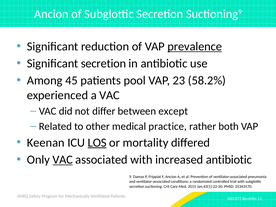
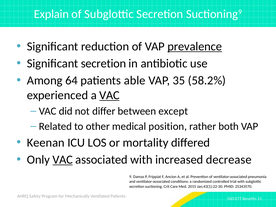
Ancion at (51, 14): Ancion -> Explain
45: 45 -> 64
pool: pool -> able
23: 23 -> 35
VAC at (110, 95) underline: none -> present
practice: practice -> position
LOS underline: present -> none
increased antibiotic: antibiotic -> decrease
